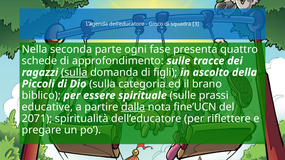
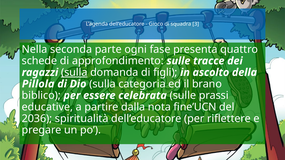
Piccoli: Piccoli -> Pillola
spirituale: spirituale -> celebrata
dalla underline: present -> none
2071: 2071 -> 2036
